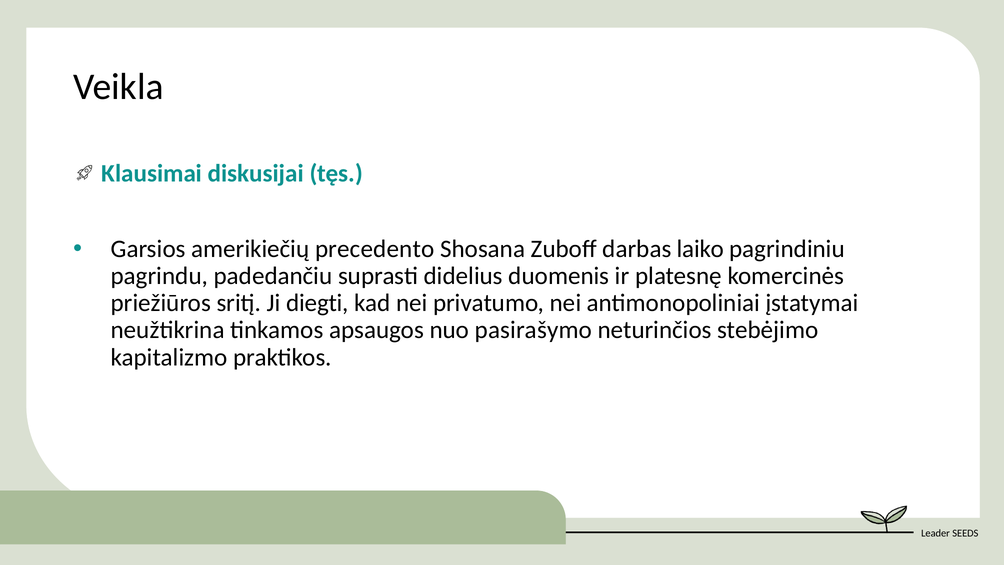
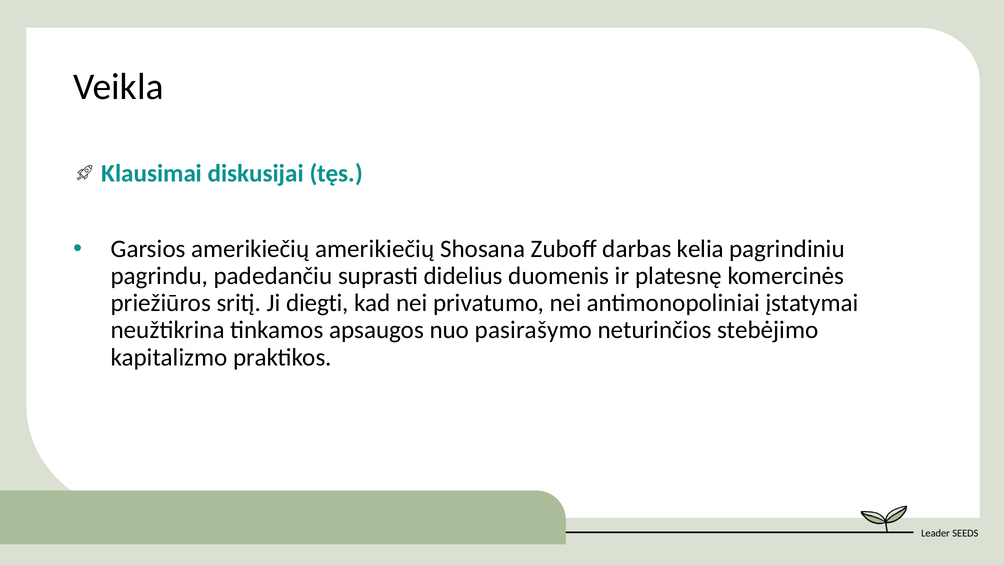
amerikiečių precedento: precedento -> amerikiečių
laiko: laiko -> kelia
